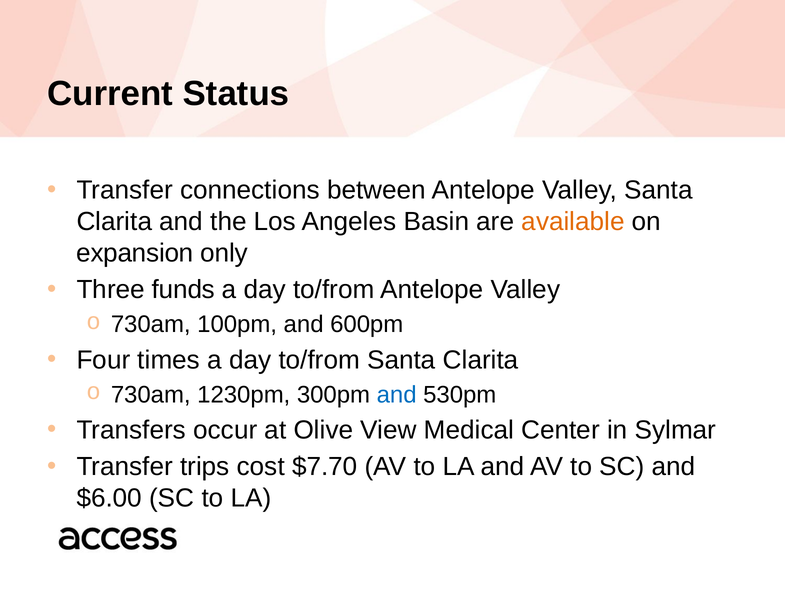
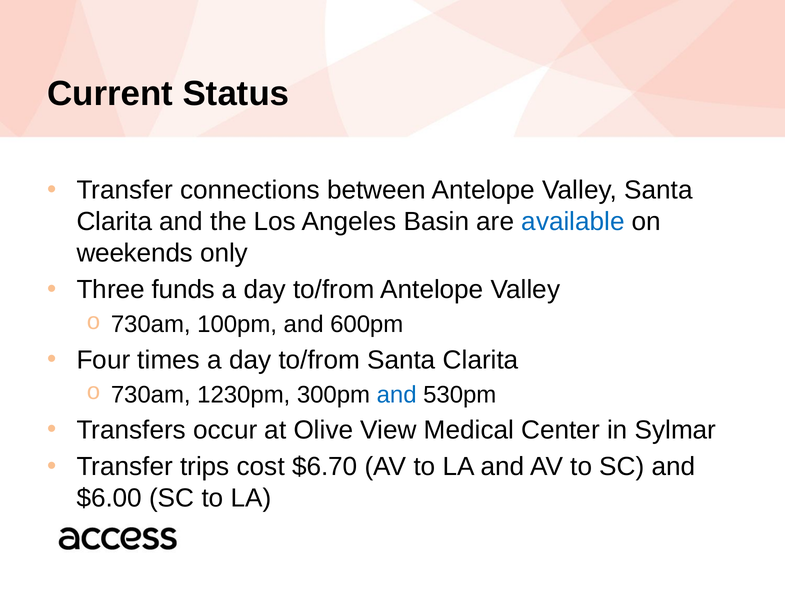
available colour: orange -> blue
expansion: expansion -> weekends
$7.70: $7.70 -> $6.70
